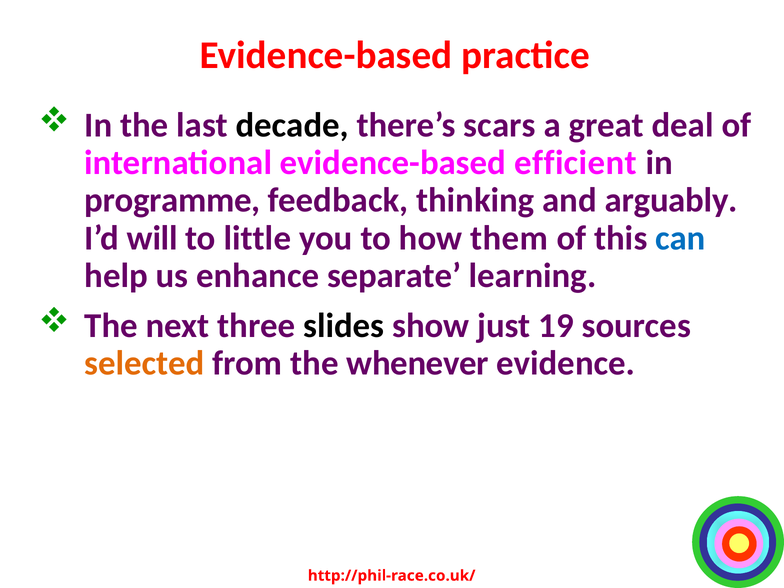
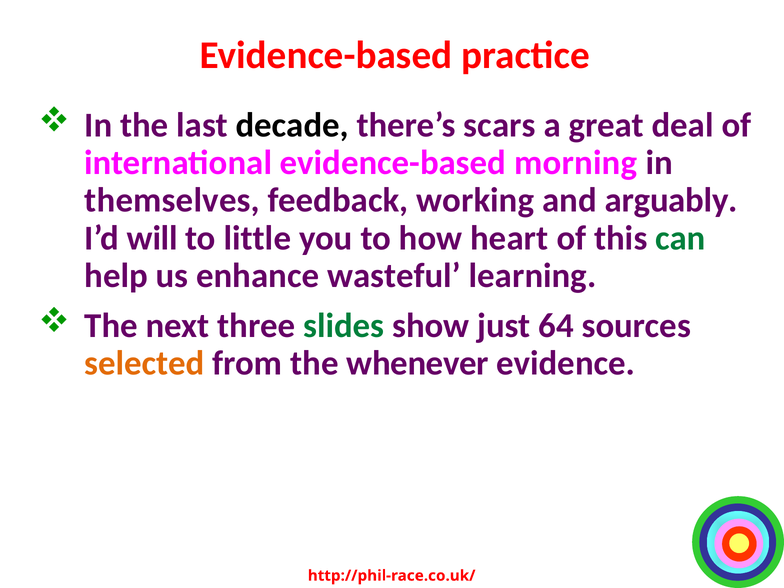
efficient: efficient -> morning
programme: programme -> themselves
thinking: thinking -> working
them: them -> heart
can colour: blue -> green
separate: separate -> wasteful
slides colour: black -> green
19: 19 -> 64
